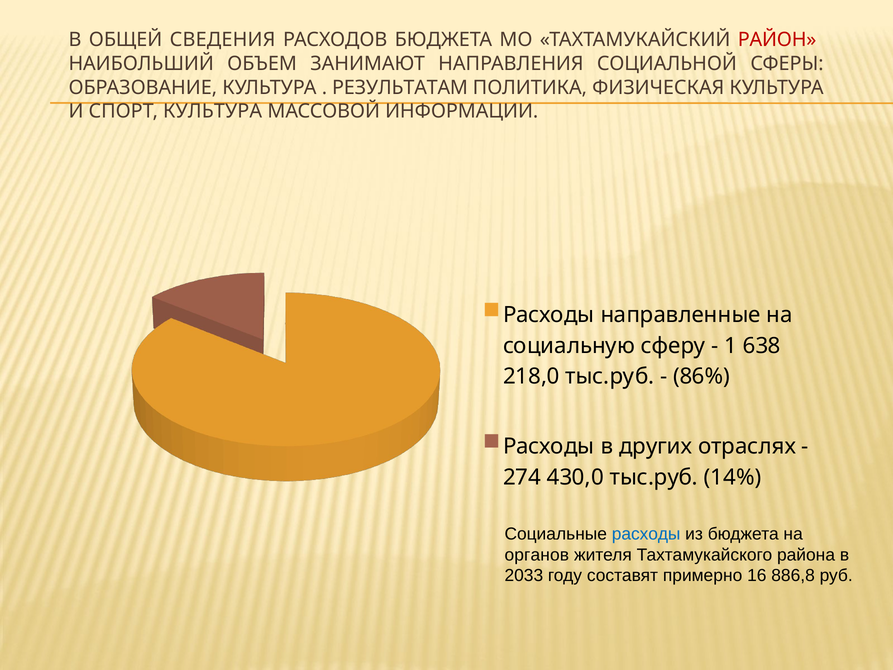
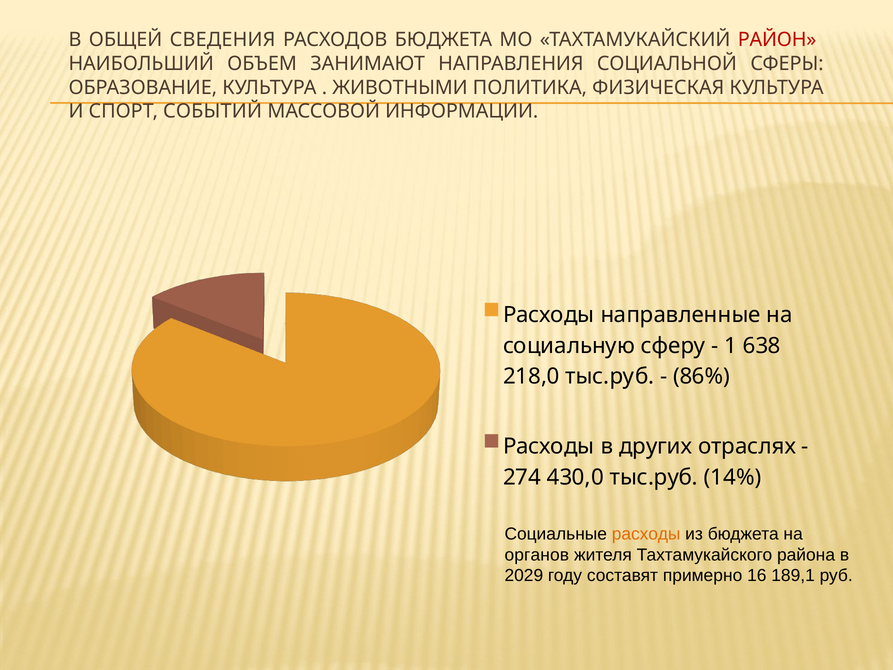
РЕЗУЛЬТАТАМ: РЕЗУЛЬТАТАМ -> ЖИВОТНЫМИ
СПОРТ КУЛЬТУРА: КУЛЬТУРА -> СОБЫТИЙ
расходы at (646, 534) colour: blue -> orange
2033: 2033 -> 2029
886,8: 886,8 -> 189,1
